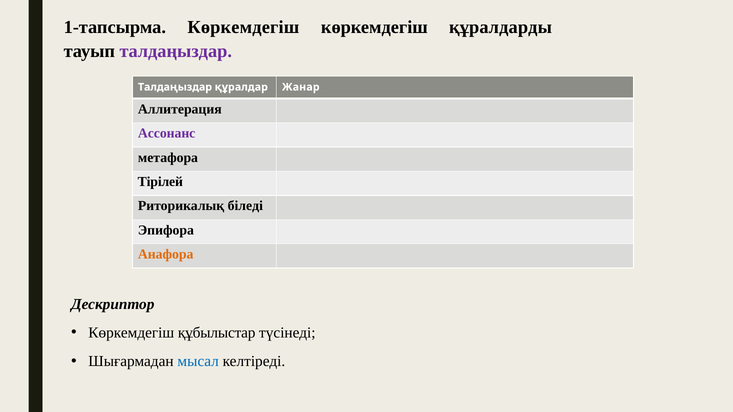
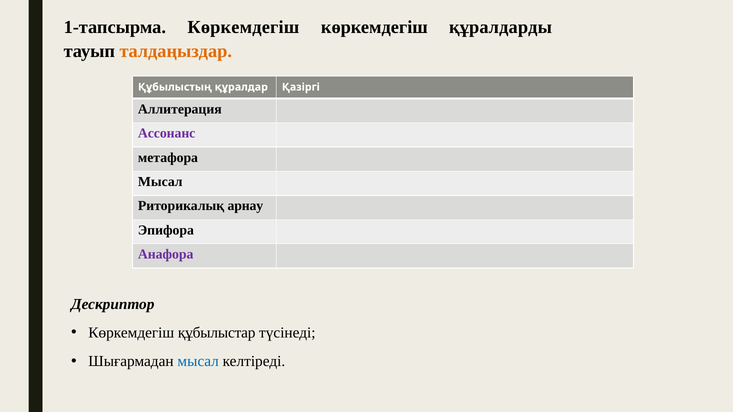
талдаңыздар at (176, 51) colour: purple -> orange
Талдаңыздар at (175, 87): Талдаңыздар -> Құбылыстың
Жанар: Жанар -> Қазіргі
Тірілей at (160, 182): Тірілей -> Мысал
біледі: біледі -> арнау
Анафора colour: orange -> purple
